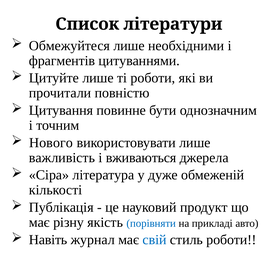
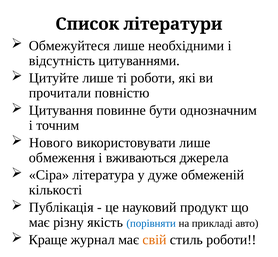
фрагментів: фрагментів -> відсутність
важливість: важливість -> обмеження
Навіть: Навіть -> Краще
свій colour: blue -> orange
